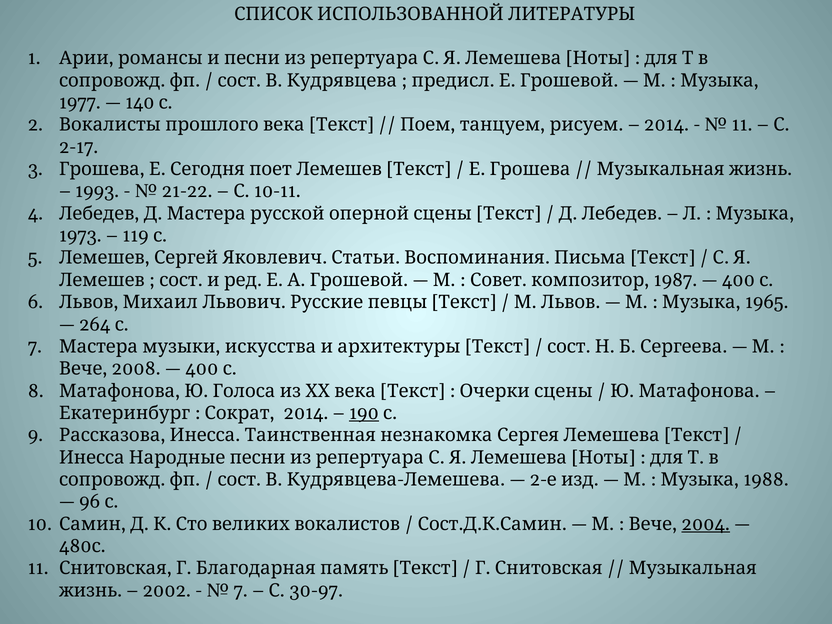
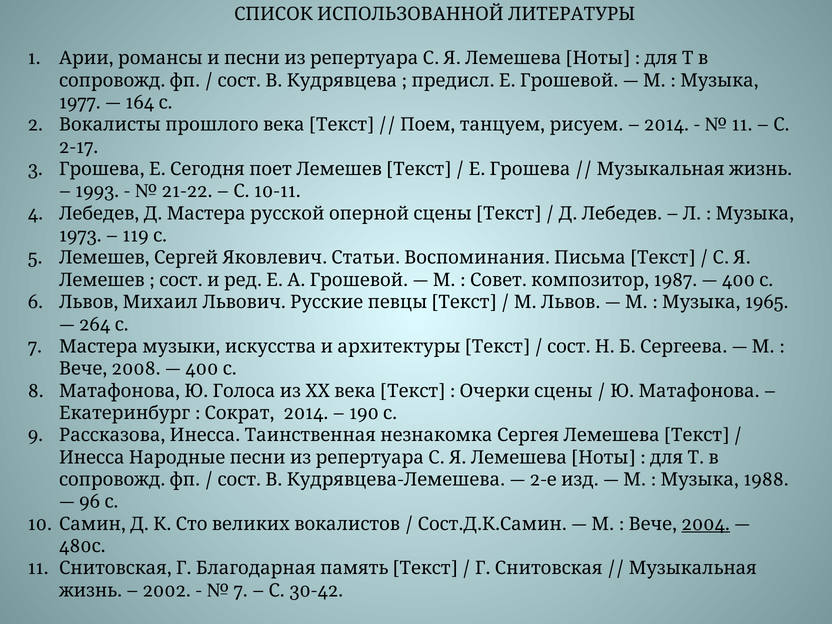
140: 140 -> 164
190 underline: present -> none
30-97: 30-97 -> 30-42
